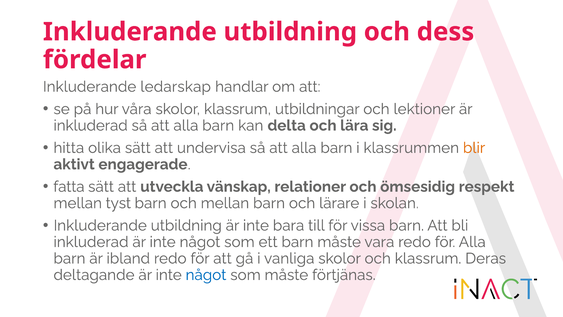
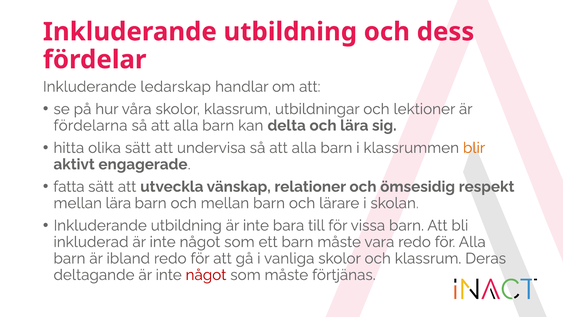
inkluderad at (91, 125): inkluderad -> fördelarna
mellan tyst: tyst -> lära
något at (206, 275) colour: blue -> red
